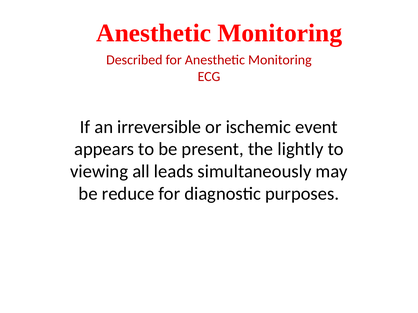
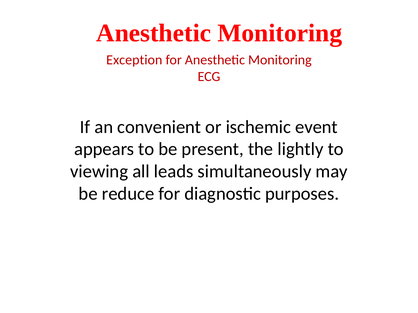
Described: Described -> Exception
irreversible: irreversible -> convenient
